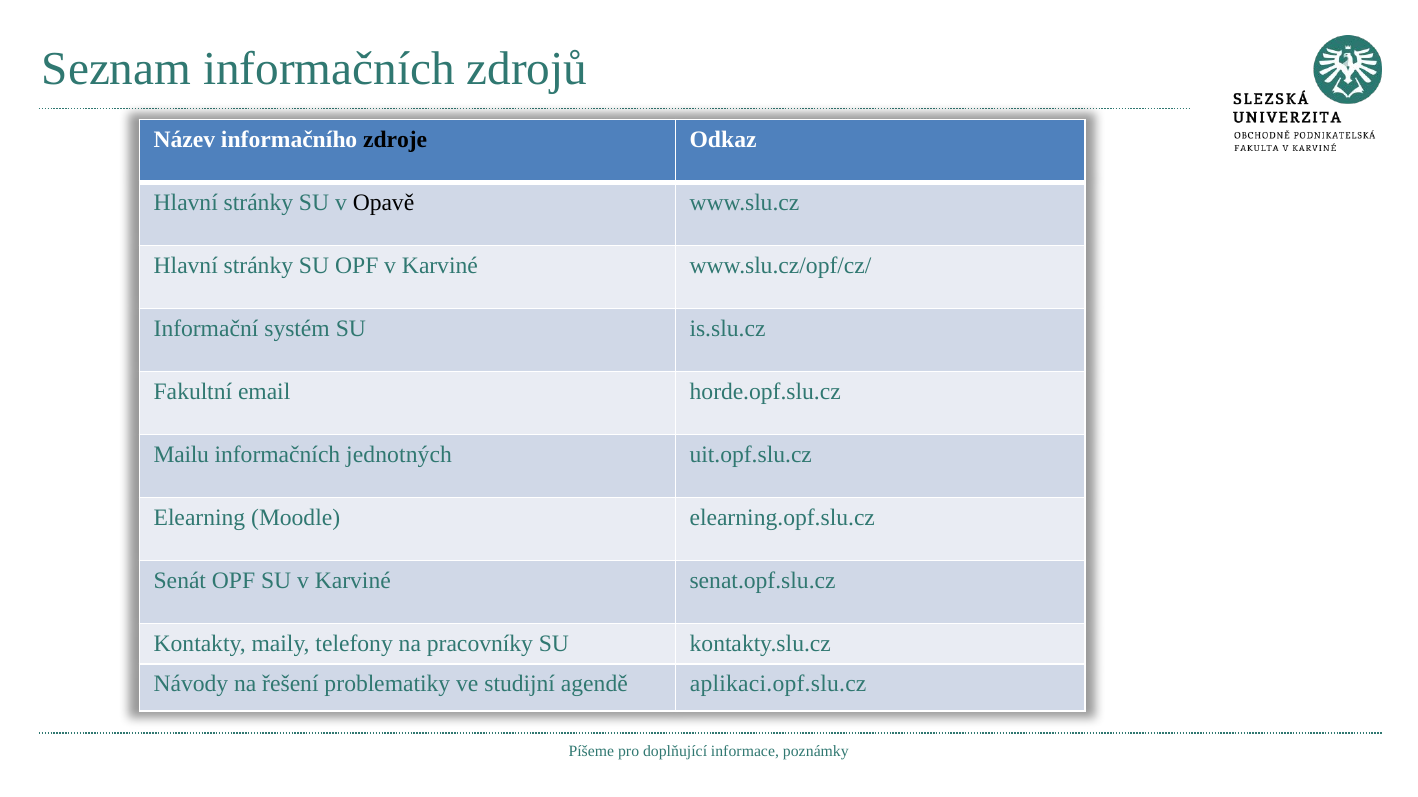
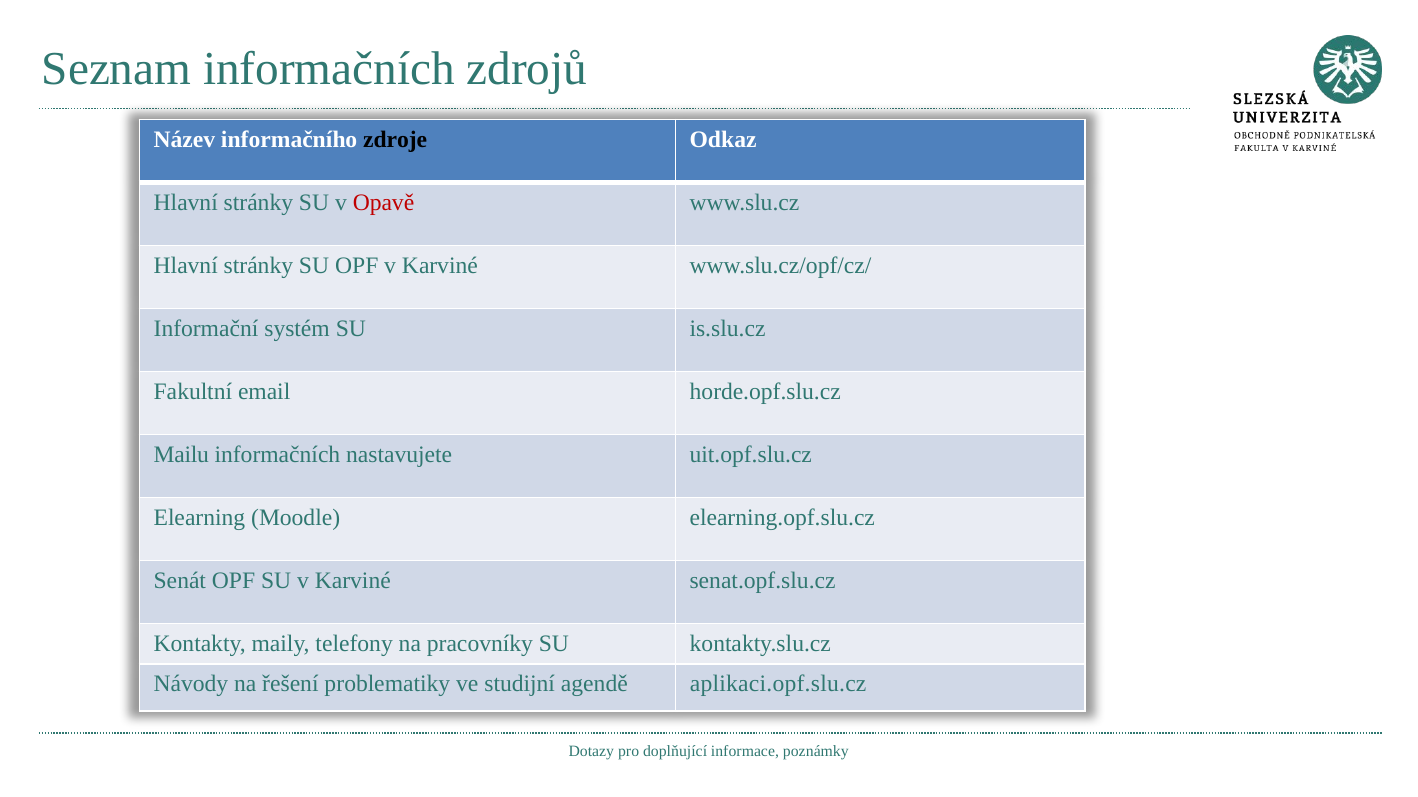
Opavě colour: black -> red
jednotných: jednotných -> nastavujete
Píšeme: Píšeme -> Dotazy
